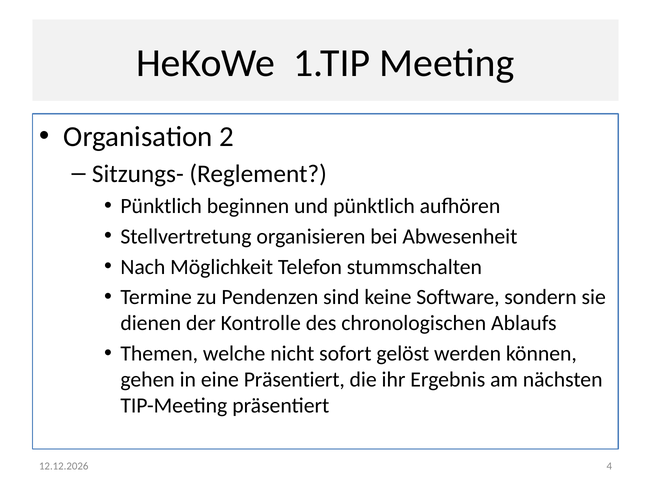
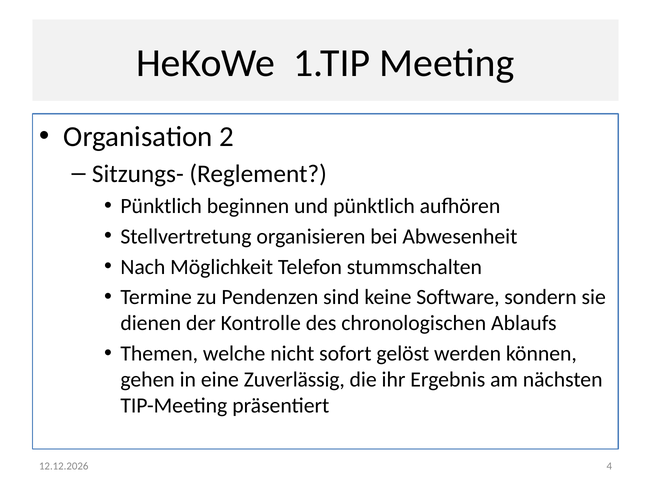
eine Präsentiert: Präsentiert -> Zuverlässig
